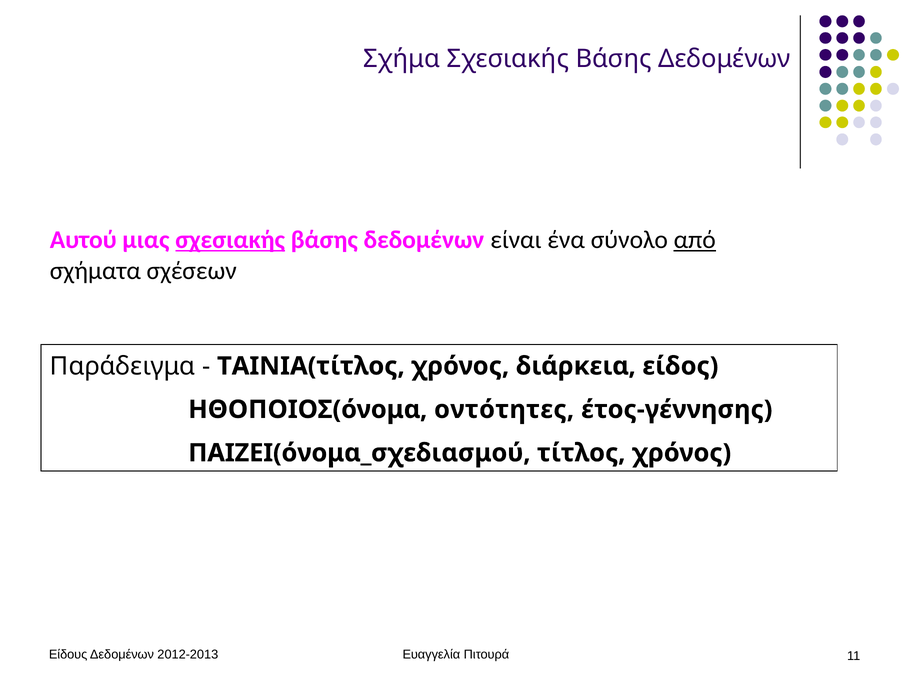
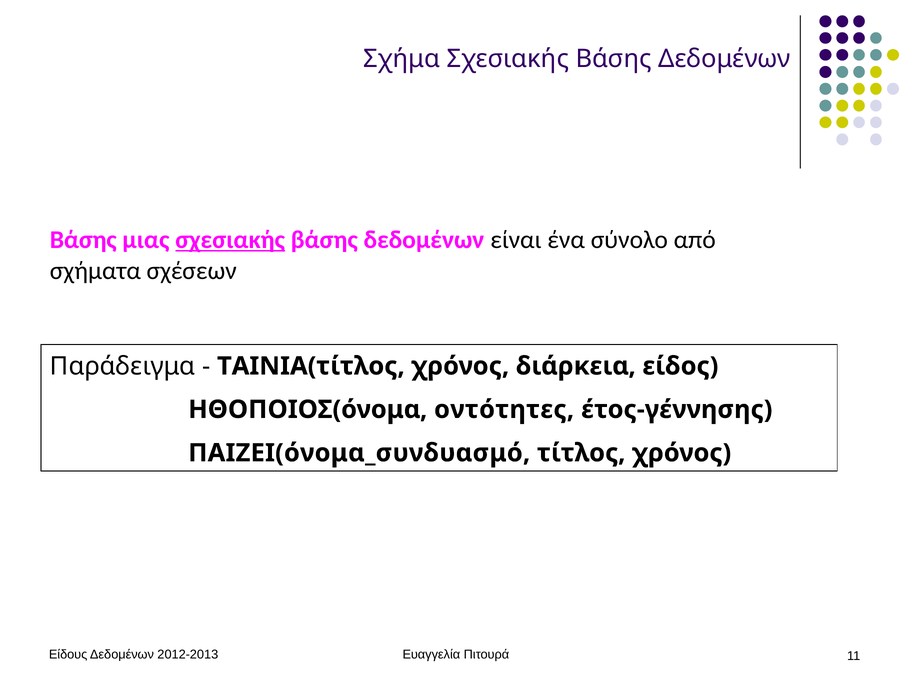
Αυτού at (83, 240): Αυτού -> Βάσης
από underline: present -> none
ΠΑΙΖΕΙ(όνομα_σχεδιασμού: ΠΑΙΖΕΙ(όνομα_σχεδιασμού -> ΠΑΙΖΕΙ(όνομα_συνδυασμό
